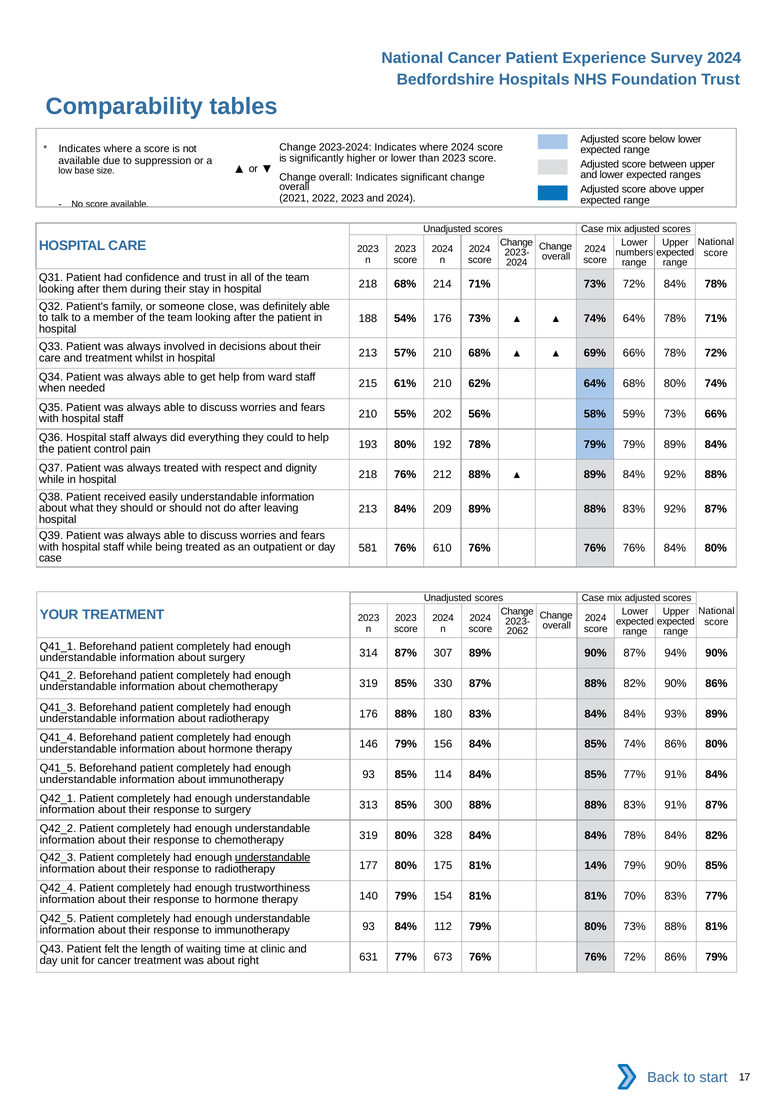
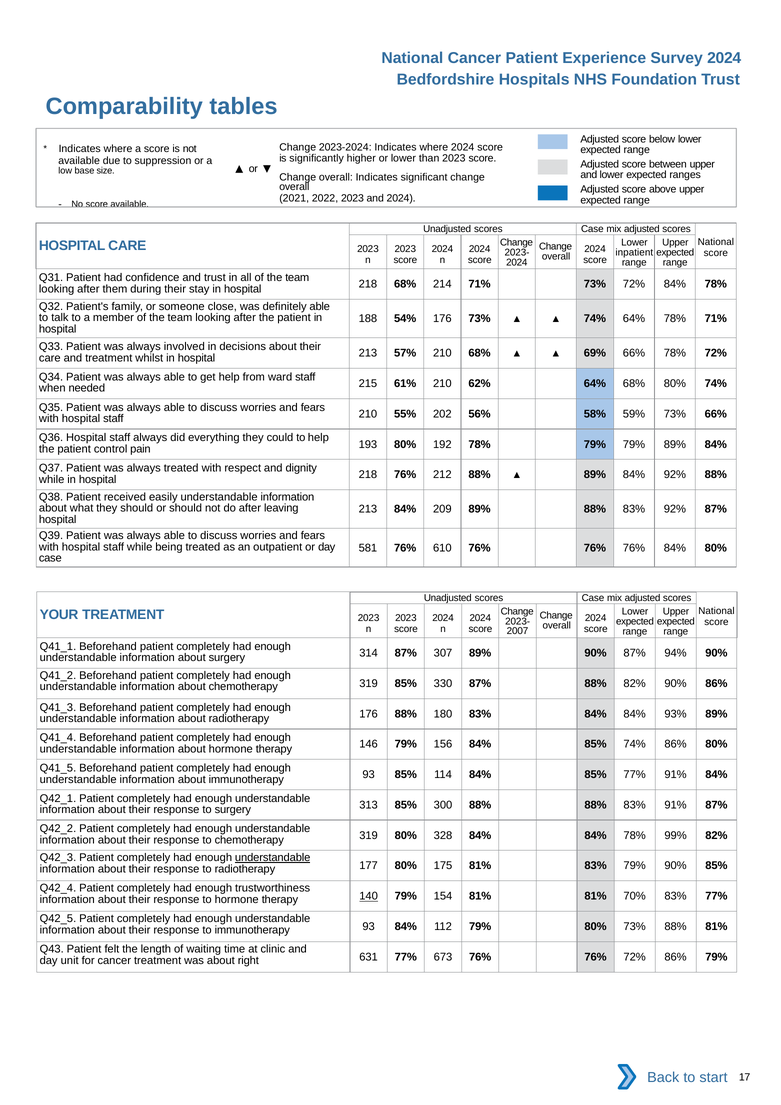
numbers: numbers -> inpatient
2062: 2062 -> 2007
78% 84%: 84% -> 99%
81% 14%: 14% -> 83%
140 underline: none -> present
